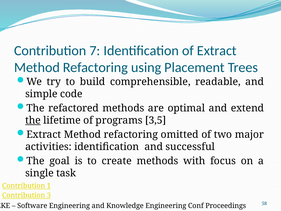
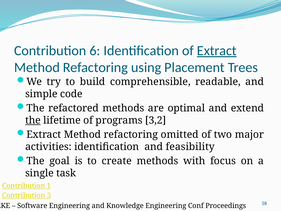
7: 7 -> 6
Extract at (217, 51) underline: none -> present
3,5: 3,5 -> 3,2
successful: successful -> feasibility
